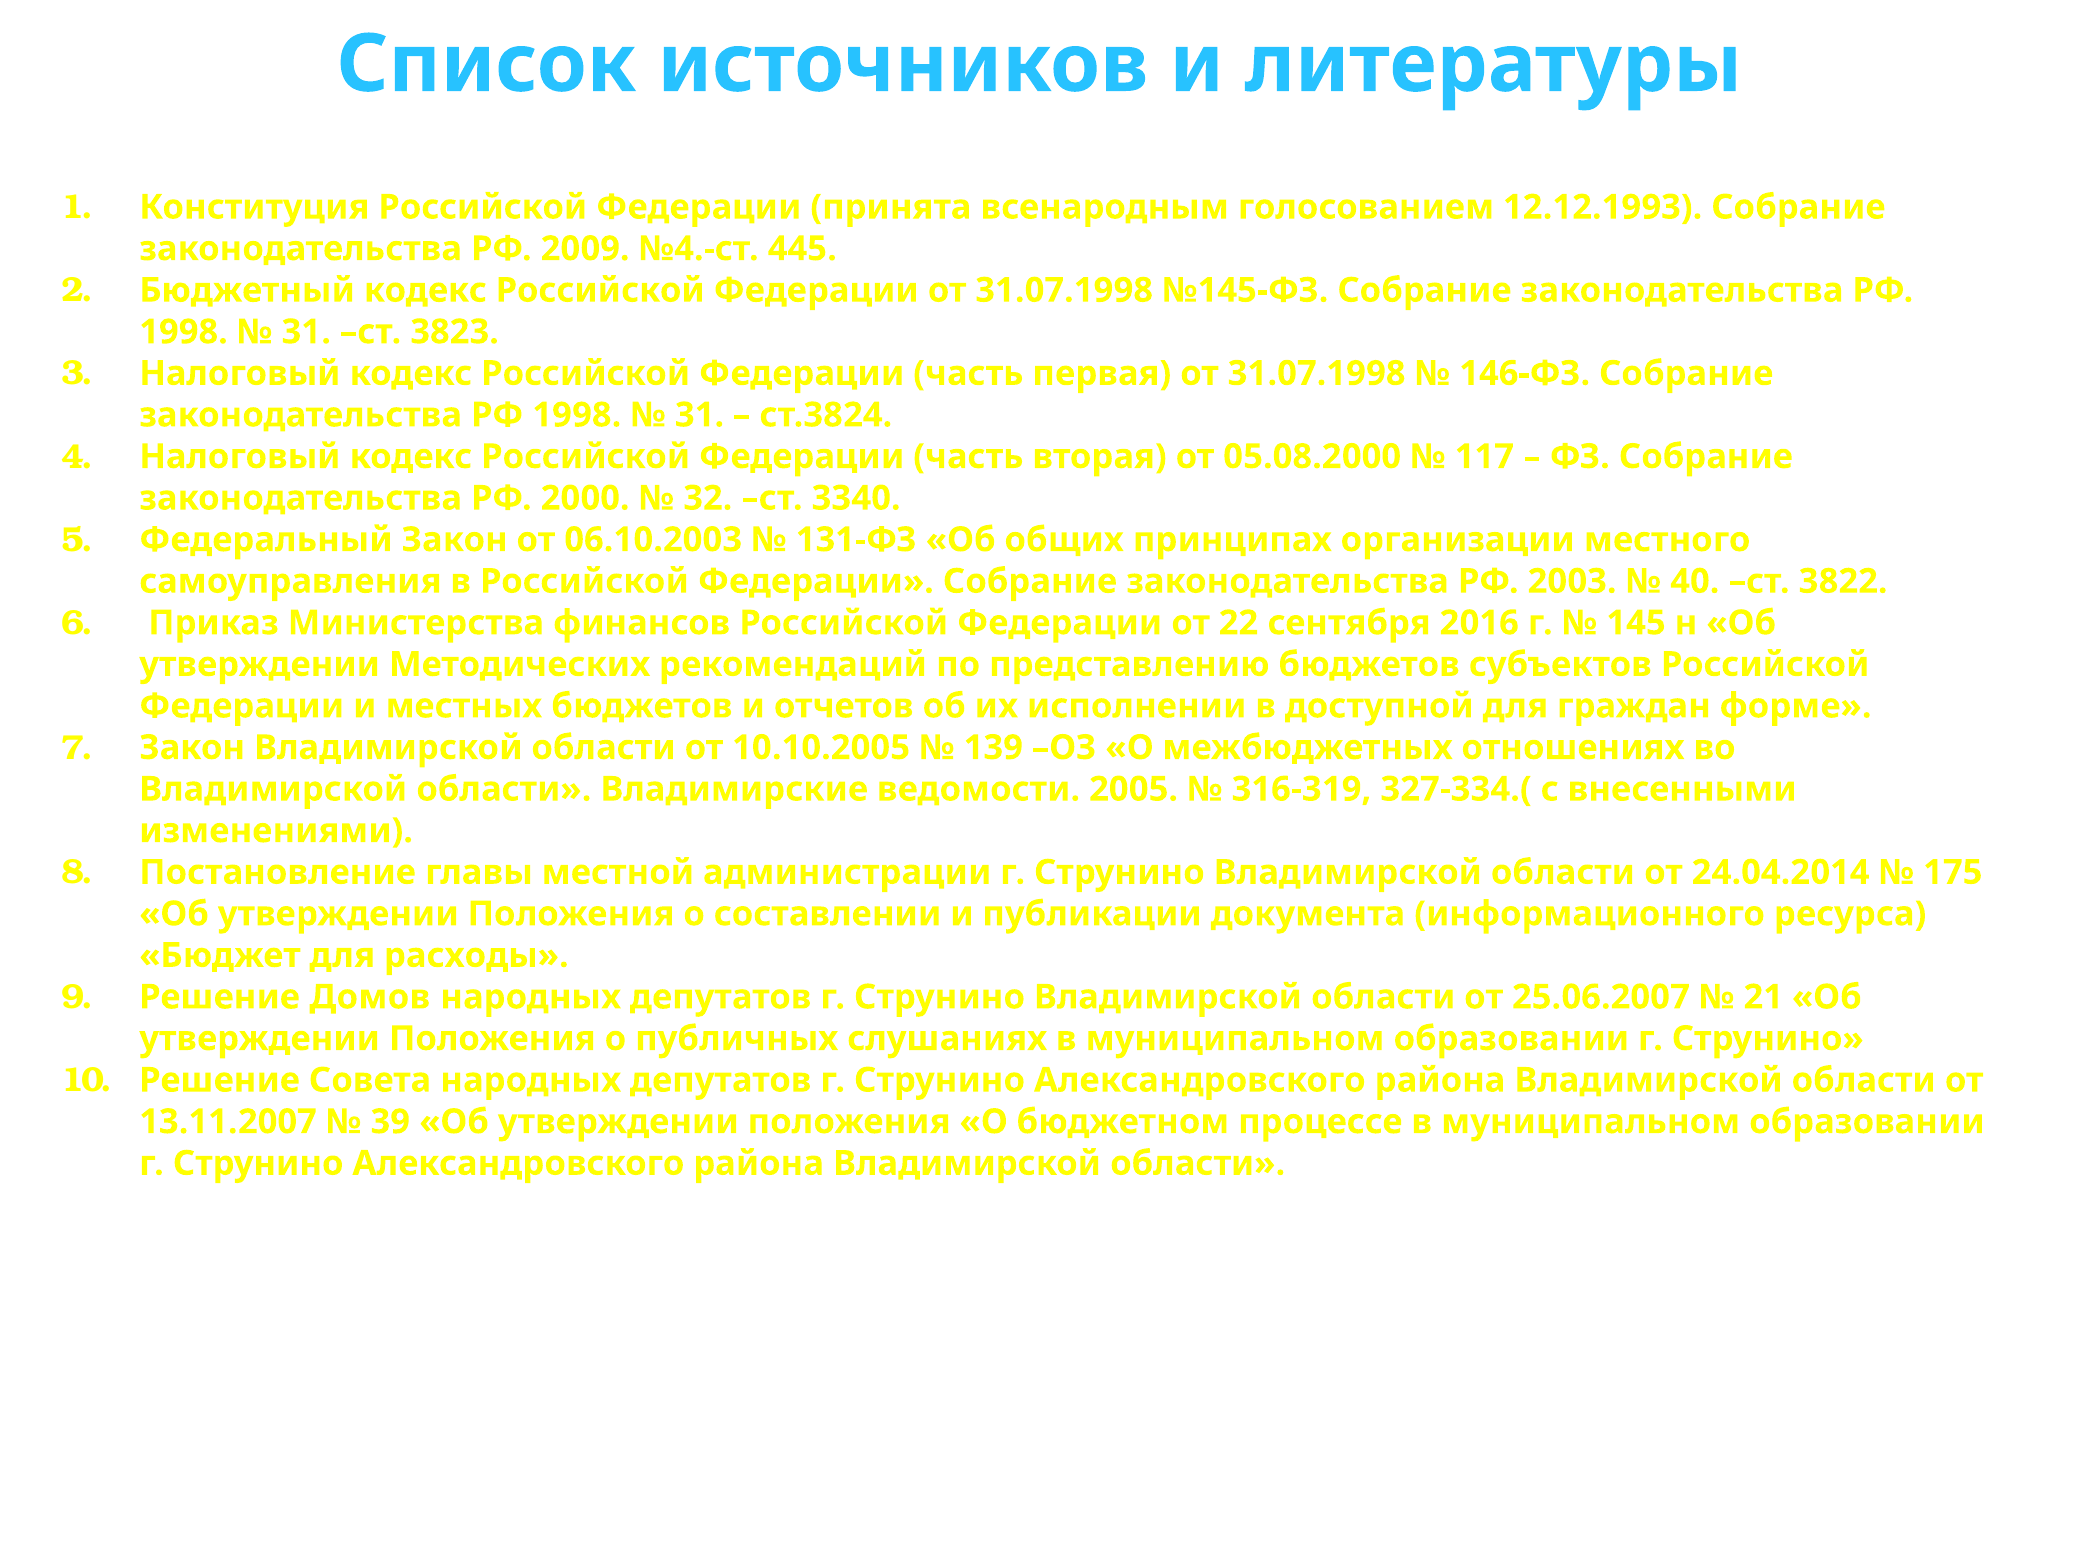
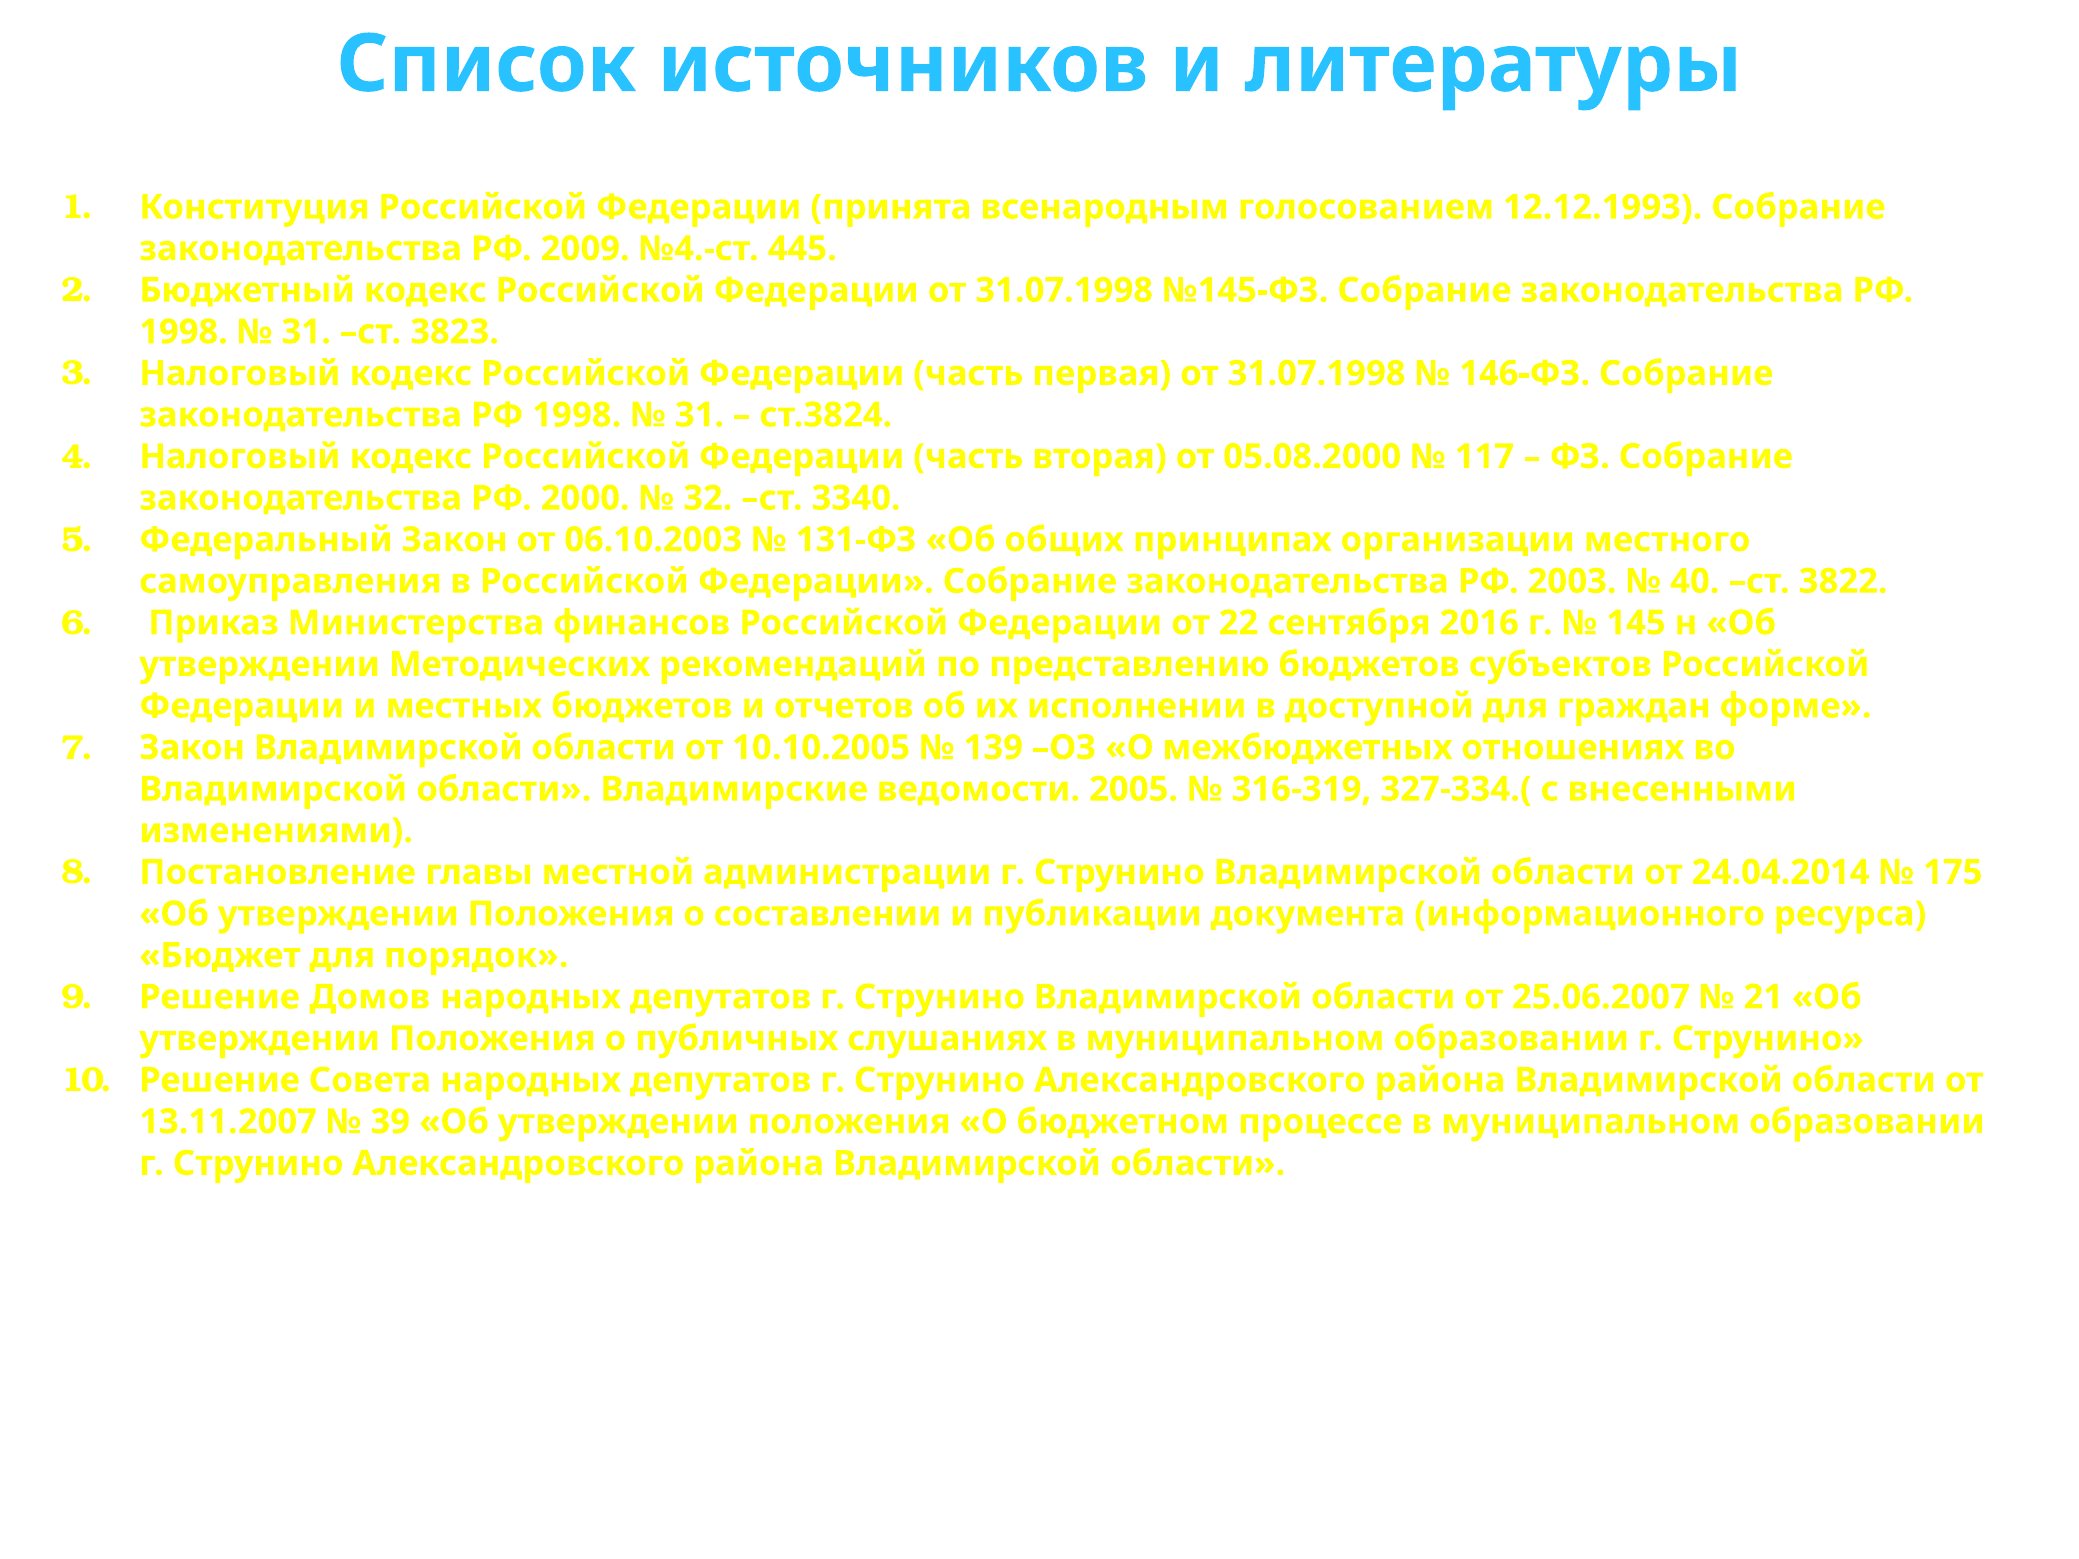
расходы: расходы -> порядок
